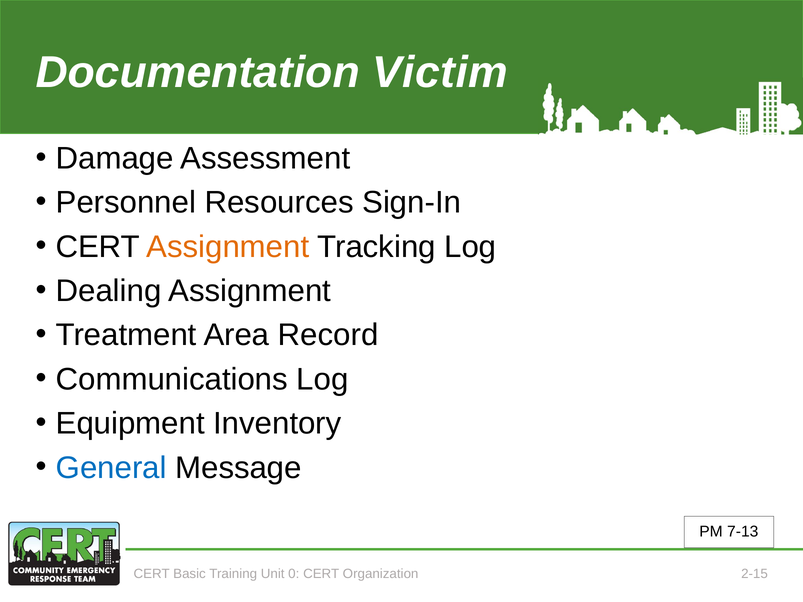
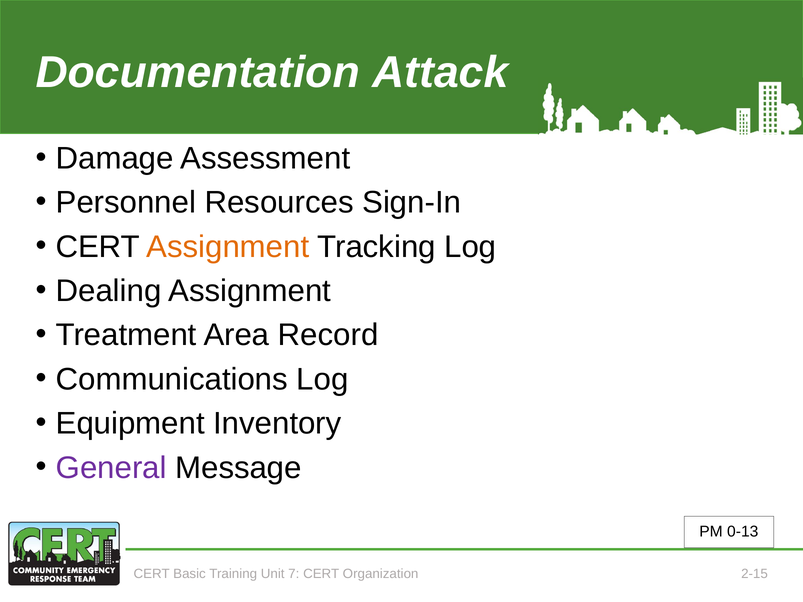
Victim: Victim -> Attack
General colour: blue -> purple
7-13: 7-13 -> 0-13
0: 0 -> 7
